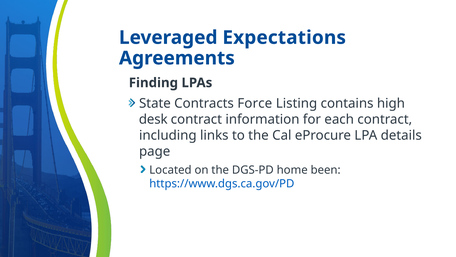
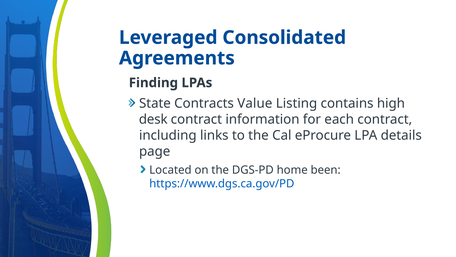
Expectations: Expectations -> Consolidated
Force: Force -> Value
